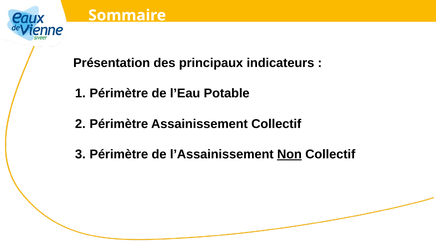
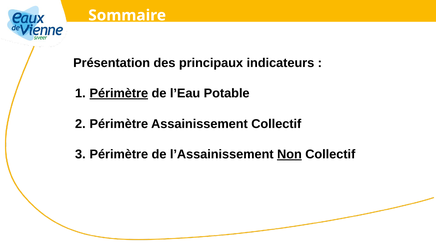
Périmètre at (119, 93) underline: none -> present
